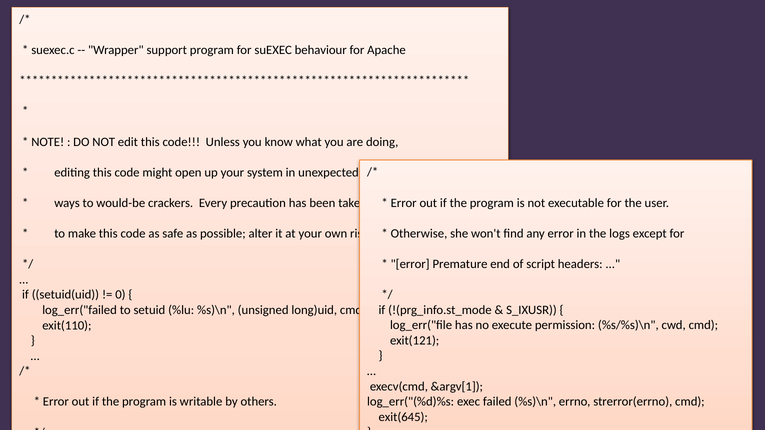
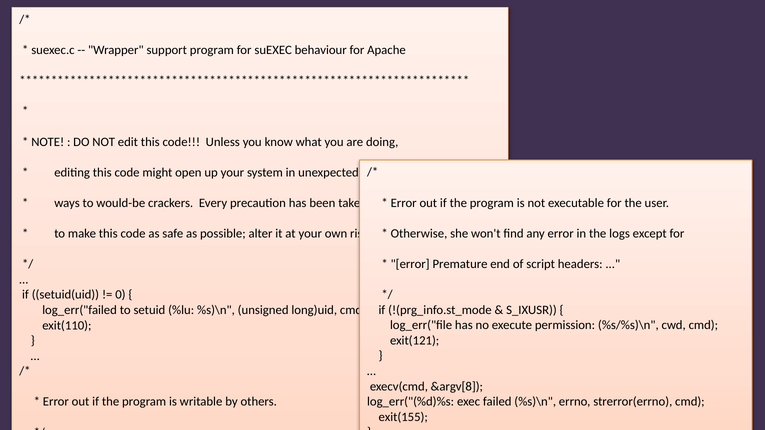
&argv[1: &argv[1 -> &argv[8
exit(645: exit(645 -> exit(155
